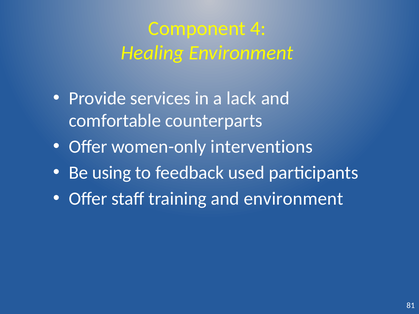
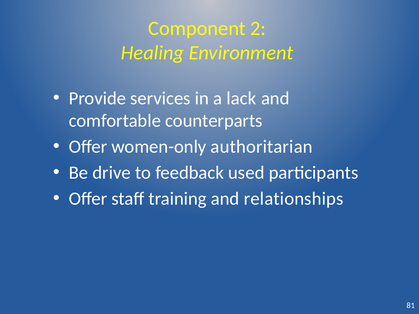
4: 4 -> 2
interventions: interventions -> authoritarian
using: using -> drive
and environment: environment -> relationships
